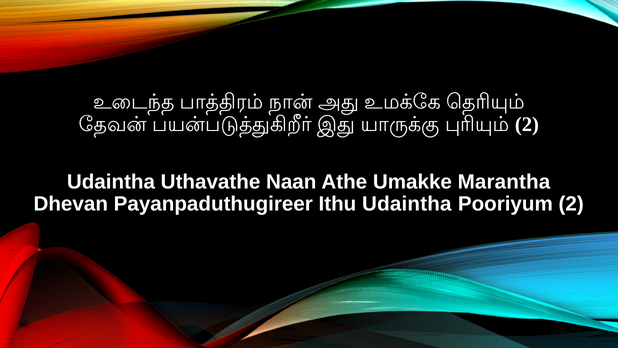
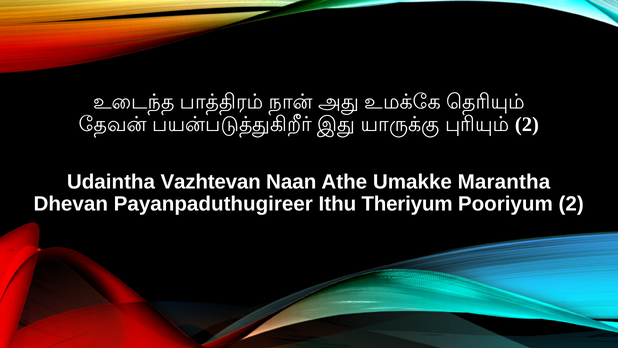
Uthavathe: Uthavathe -> Vazhtevan
Ithu Udaintha: Udaintha -> Theriyum
